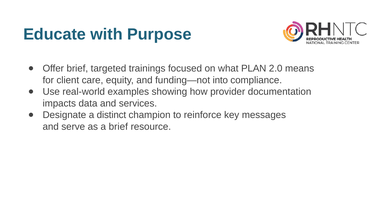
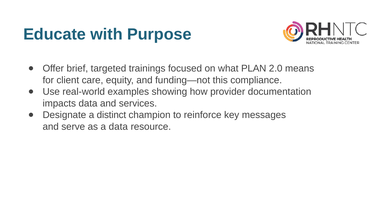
into: into -> this
a brief: brief -> data
